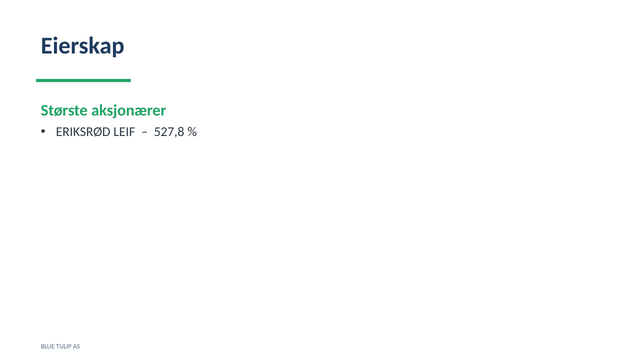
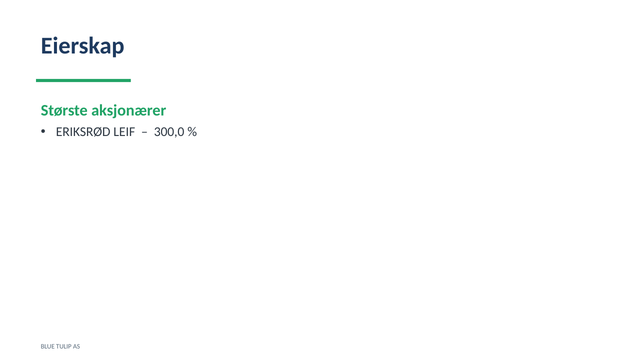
527,8: 527,8 -> 300,0
